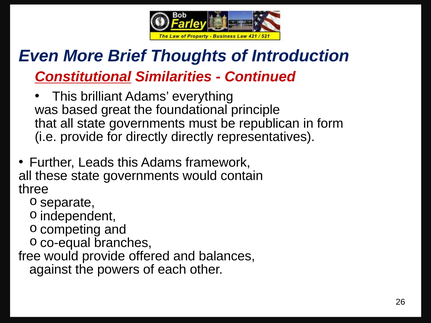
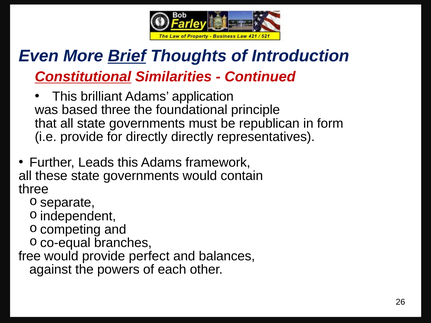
Brief underline: none -> present
everything: everything -> application
based great: great -> three
offered: offered -> perfect
